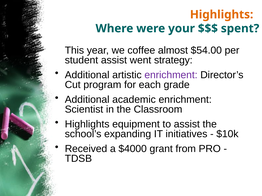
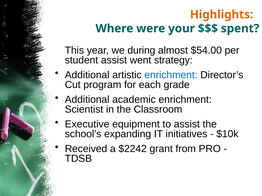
coffee: coffee -> during
enrichment at (171, 75) colour: purple -> blue
Highlights at (87, 125): Highlights -> Executive
$4000: $4000 -> $2242
